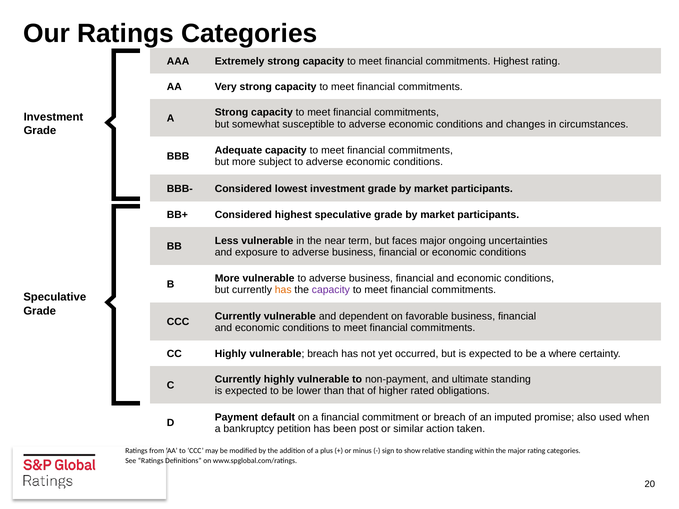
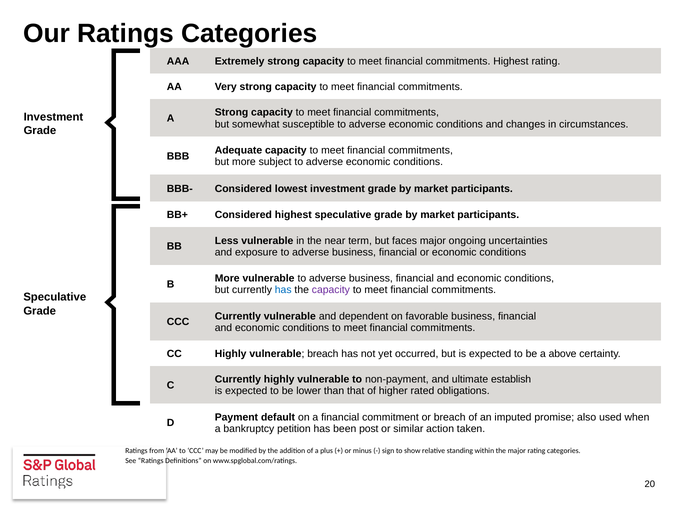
has at (283, 290) colour: orange -> blue
where: where -> above
ultimate standing: standing -> establish
